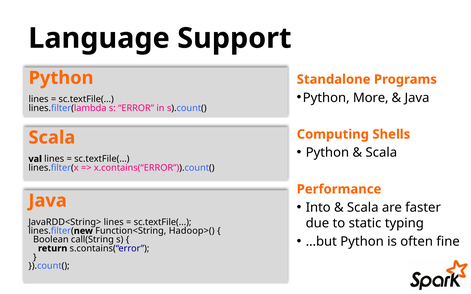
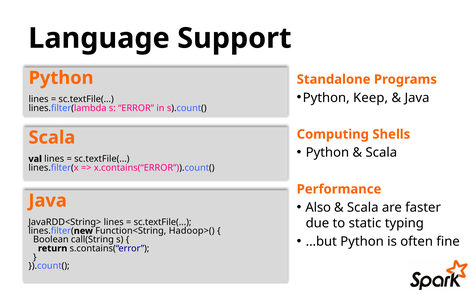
More: More -> Keep
Into: Into -> Also
